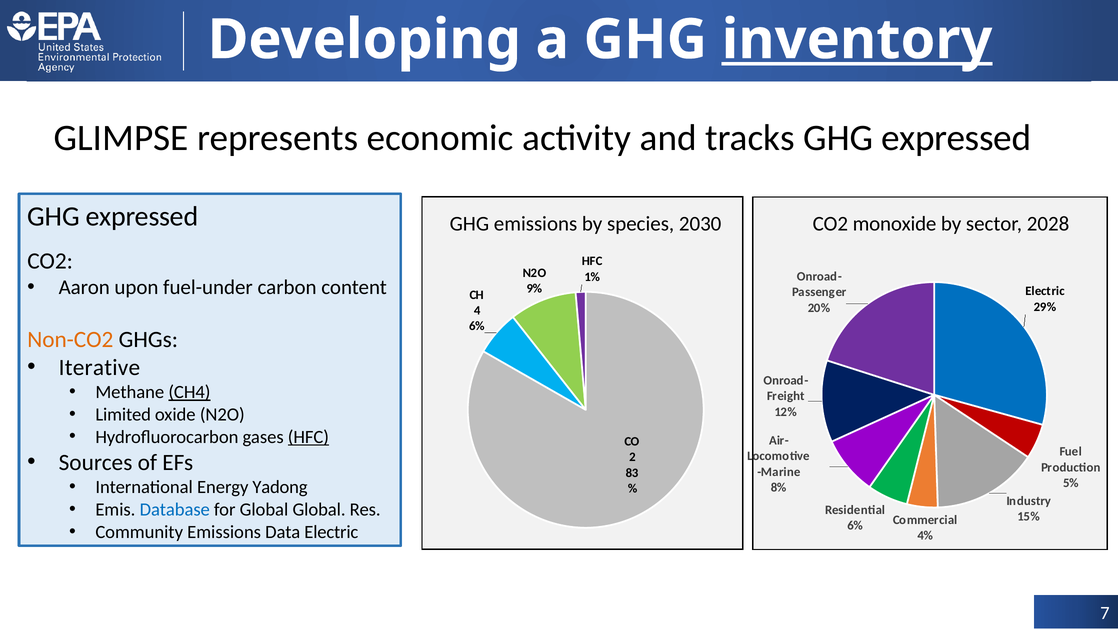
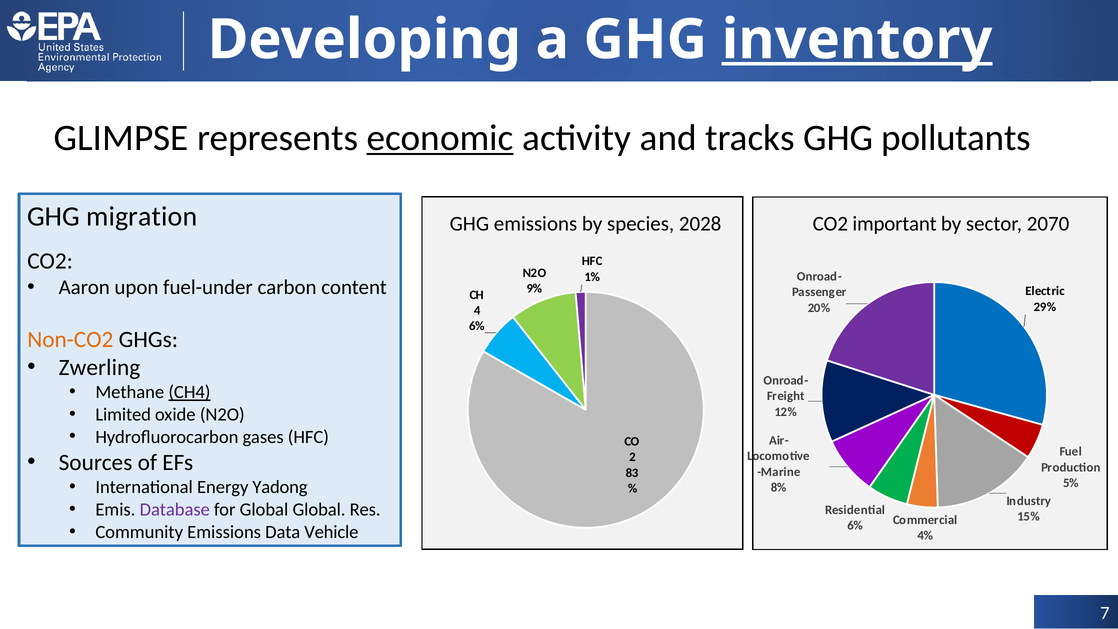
economic underline: none -> present
tracks GHG expressed: expressed -> pollutants
expressed at (142, 217): expressed -> migration
2030: 2030 -> 2028
monoxide: monoxide -> important
2028: 2028 -> 2070
Iterative: Iterative -> Zwerling
HFC at (308, 437) underline: present -> none
Database colour: blue -> purple
Data Electric: Electric -> Vehicle
